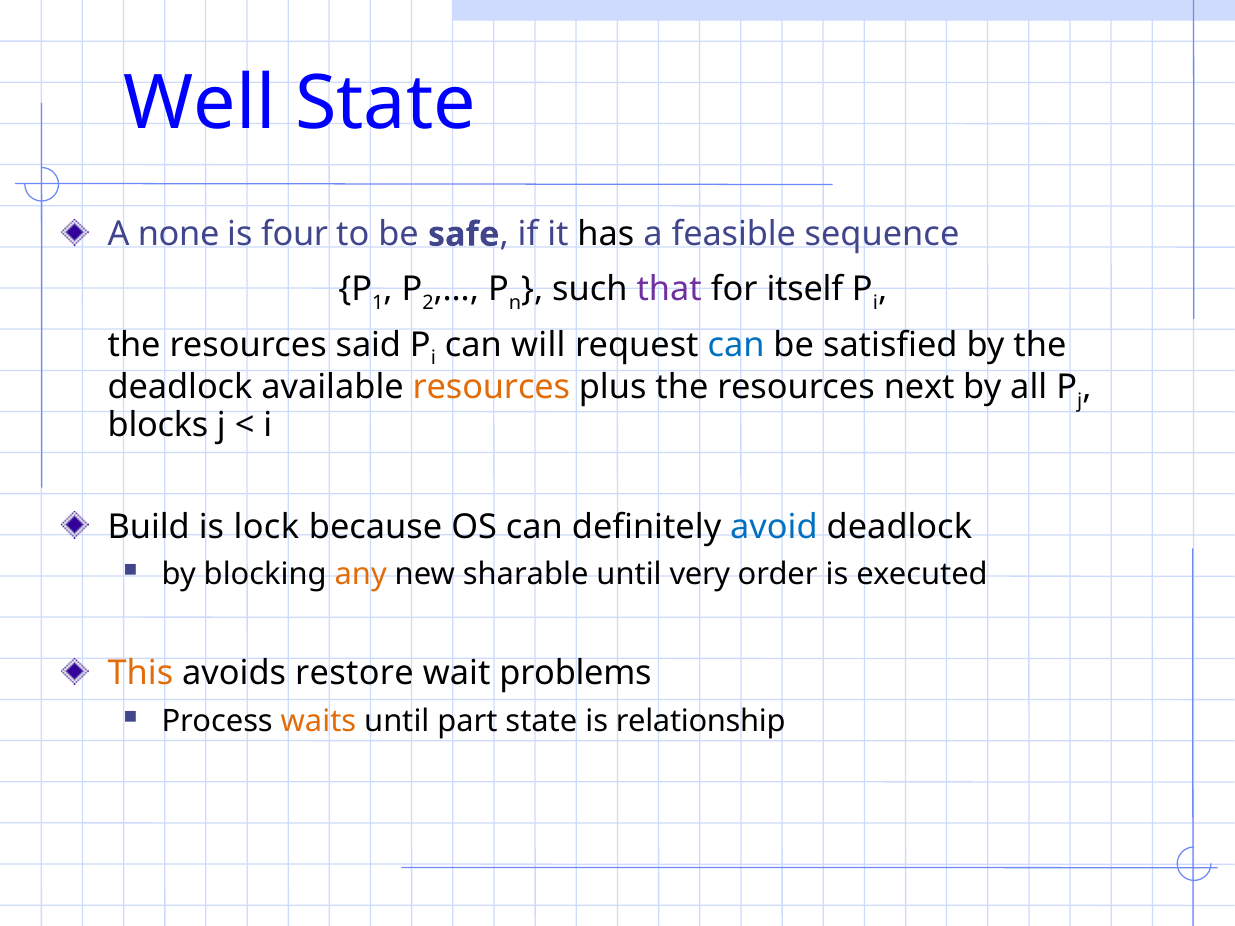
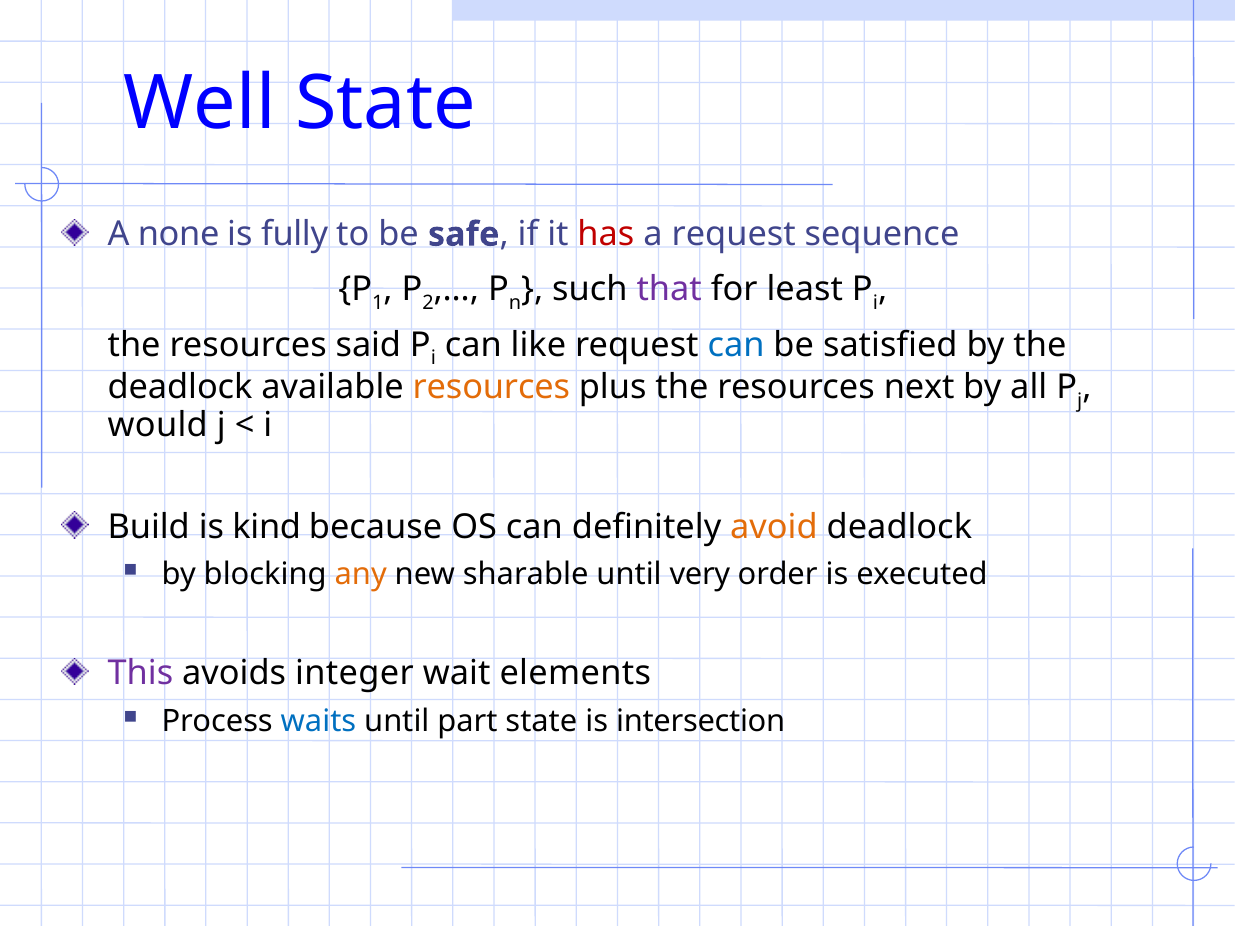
four: four -> fully
has colour: black -> red
a feasible: feasible -> request
itself: itself -> least
will: will -> like
blocks: blocks -> would
lock: lock -> kind
avoid colour: blue -> orange
This colour: orange -> purple
restore: restore -> integer
problems: problems -> elements
waits colour: orange -> blue
relationship: relationship -> intersection
